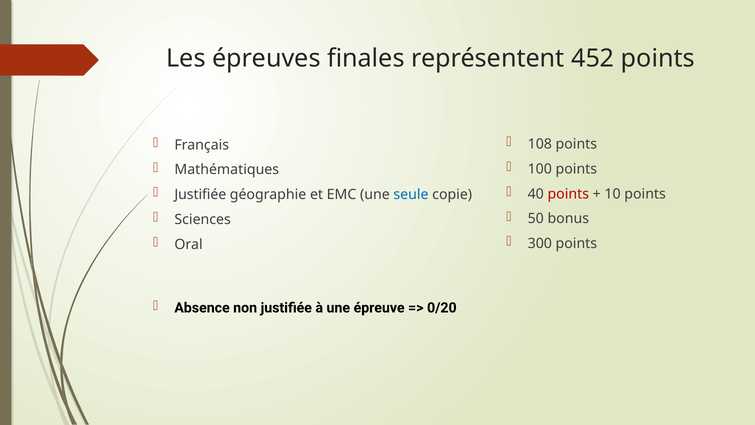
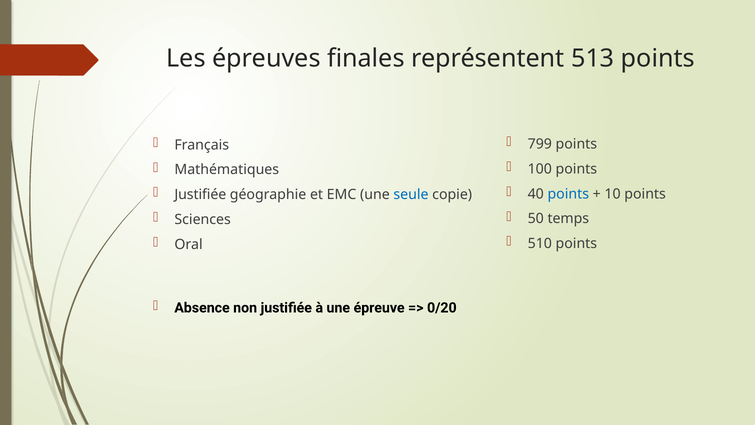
452: 452 -> 513
108: 108 -> 799
points at (568, 194) colour: red -> blue
bonus: bonus -> temps
300: 300 -> 510
